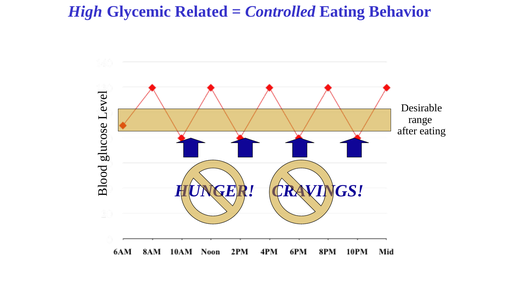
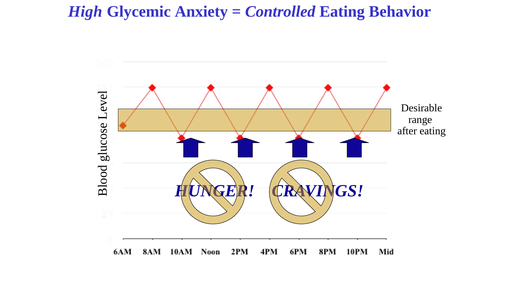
Related: Related -> Anxiety
